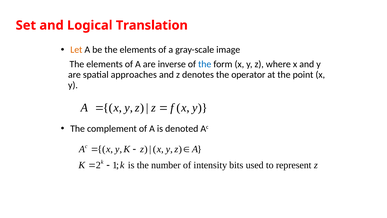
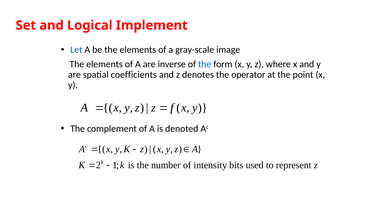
Translation: Translation -> Implement
Let colour: orange -> blue
approaches: approaches -> coefficients
